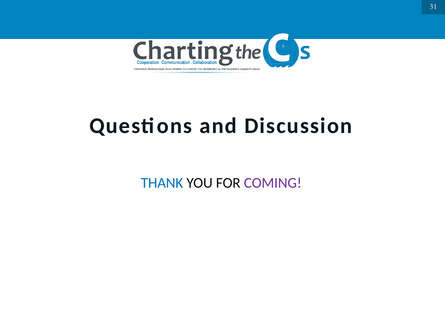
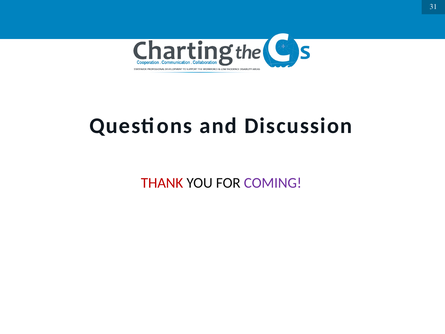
THANK colour: blue -> red
